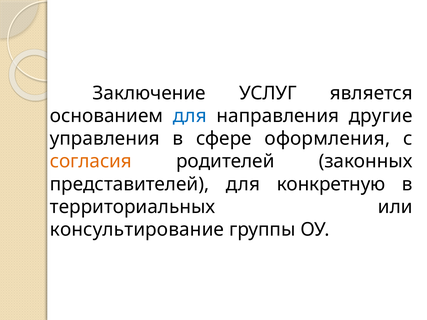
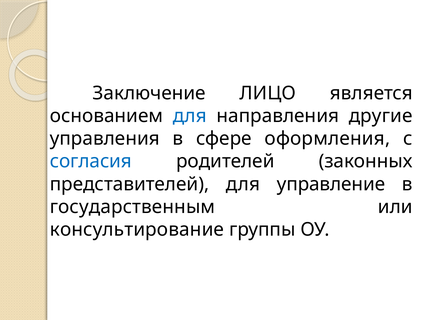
УСЛУГ: УСЛУГ -> ЛИЦО
согласия colour: orange -> blue
конкретную: конкретную -> управление
территориальных: территориальных -> государственным
